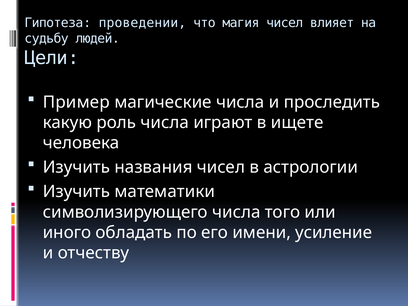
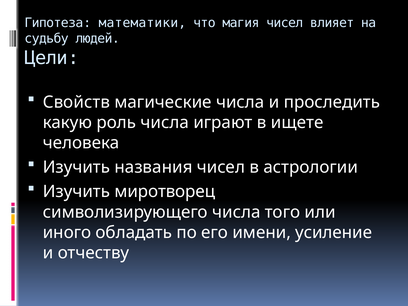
проведении: проведении -> математики
Пример: Пример -> Свойств
математики: математики -> миротворец
